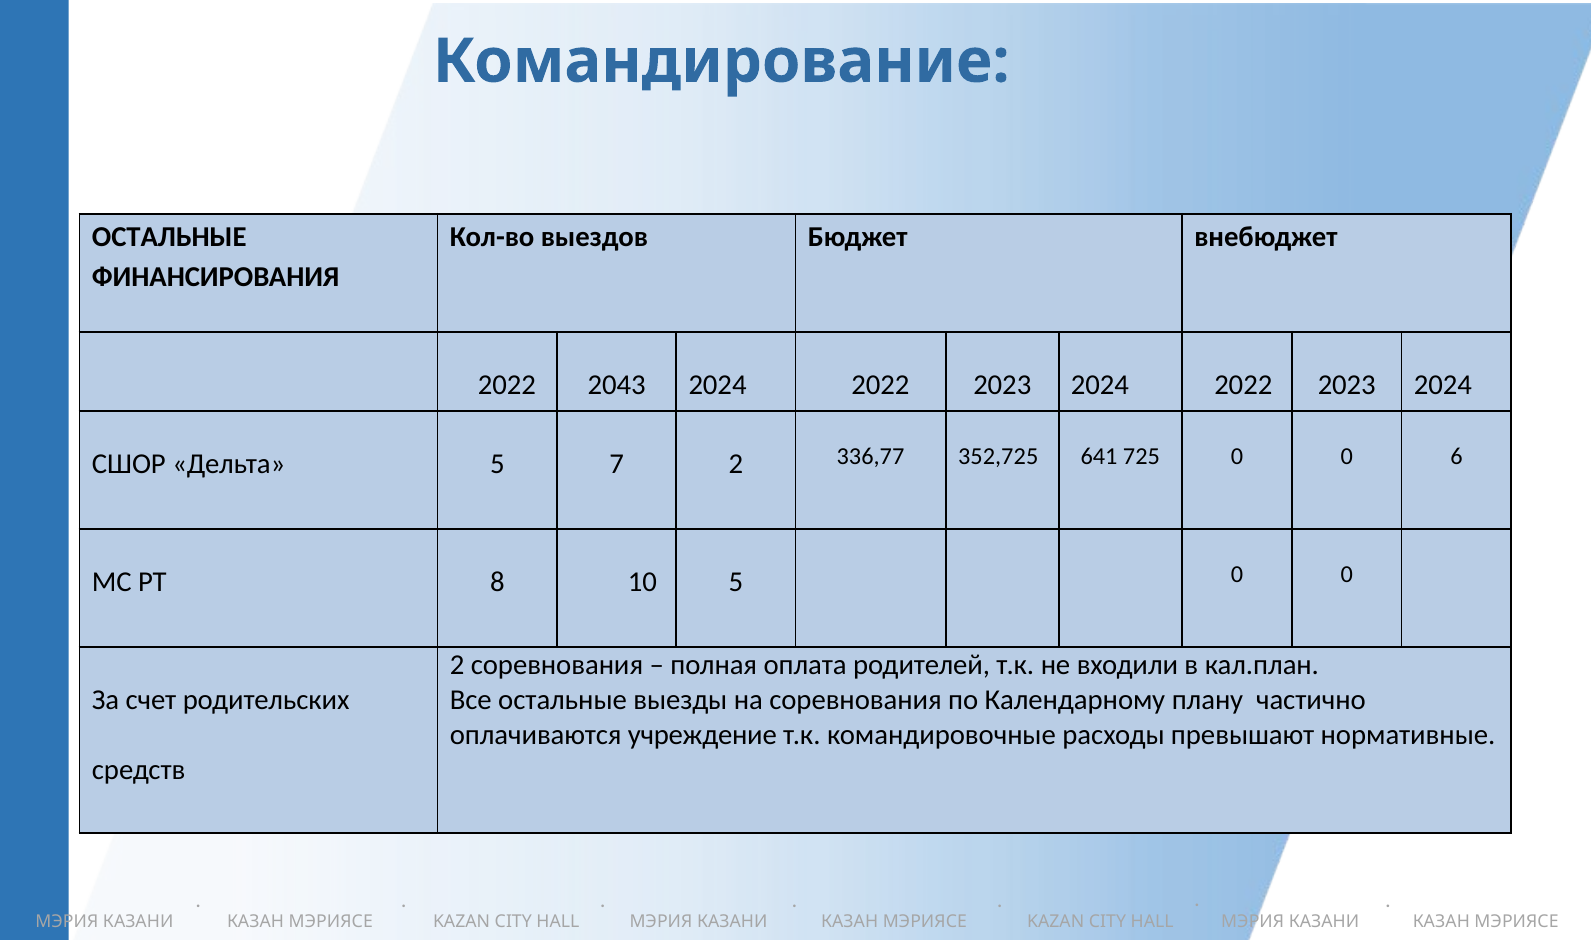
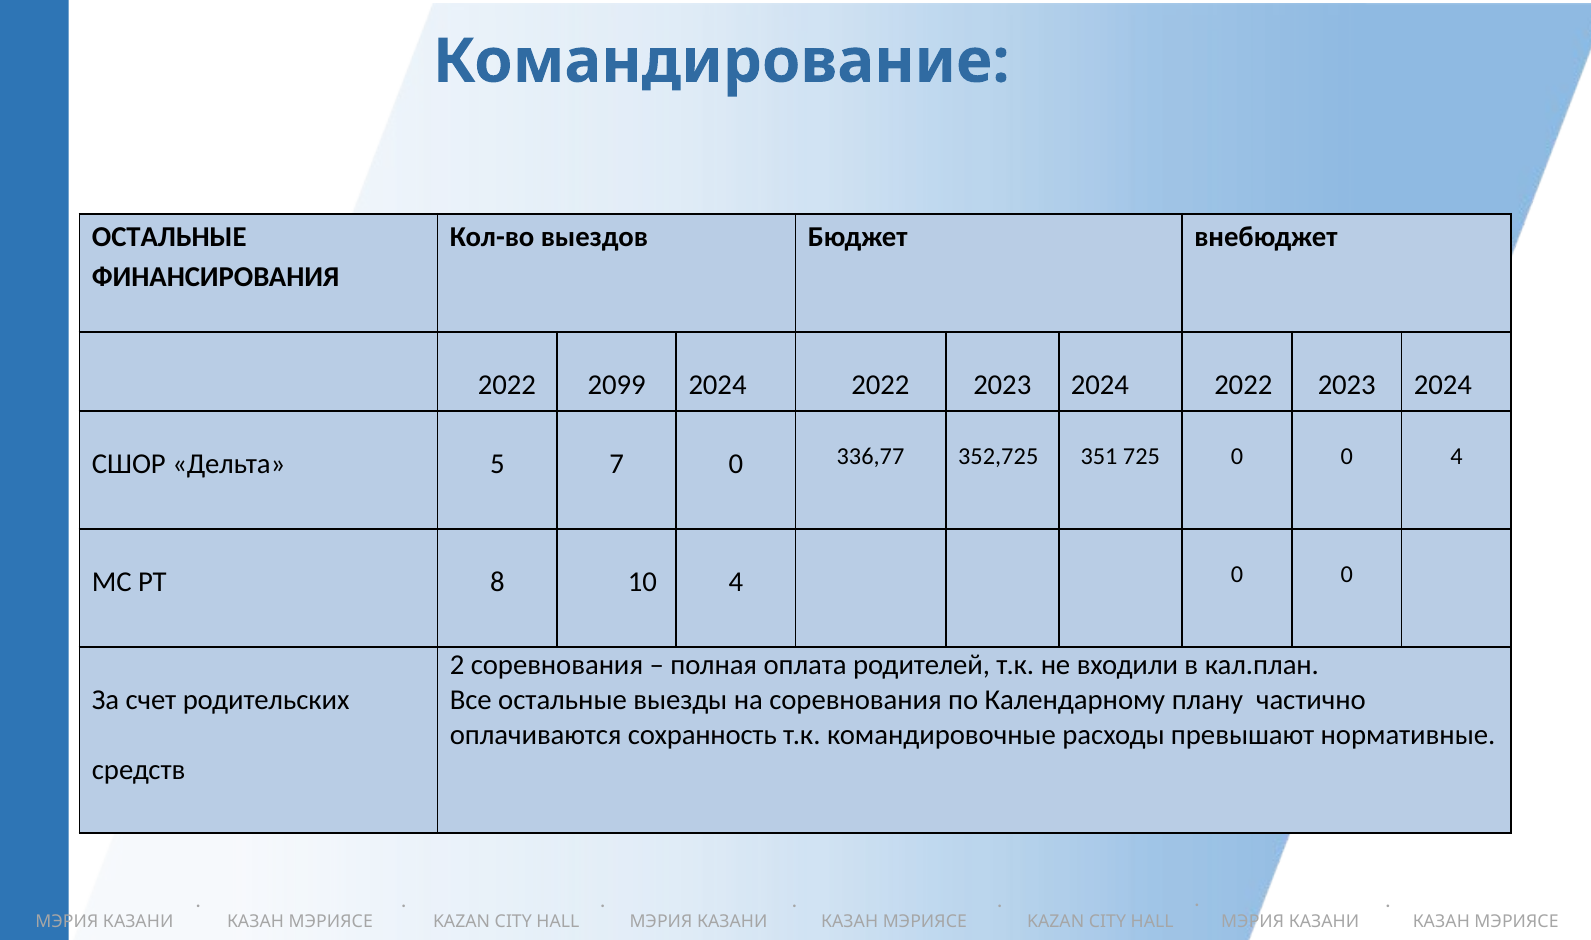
2043: 2043 -> 2099
7 2: 2 -> 0
641: 641 -> 351
0 6: 6 -> 4
10 5: 5 -> 4
учреждение: учреждение -> сохранность
